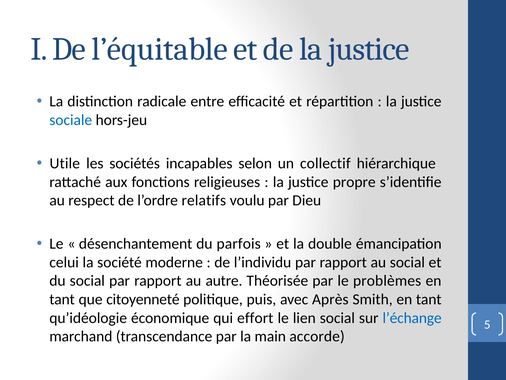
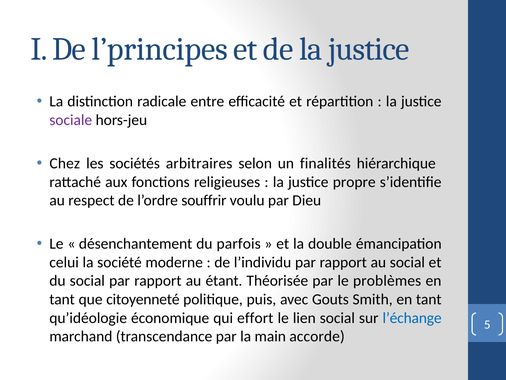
l’équitable: l’équitable -> l’principes
sociale colour: blue -> purple
Utile: Utile -> Chez
incapables: incapables -> arbitraires
collectif: collectif -> finalités
relatifs: relatifs -> souffrir
autre: autre -> étant
Après: Après -> Gouts
